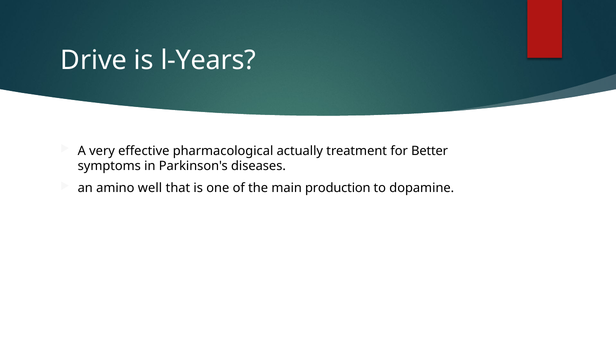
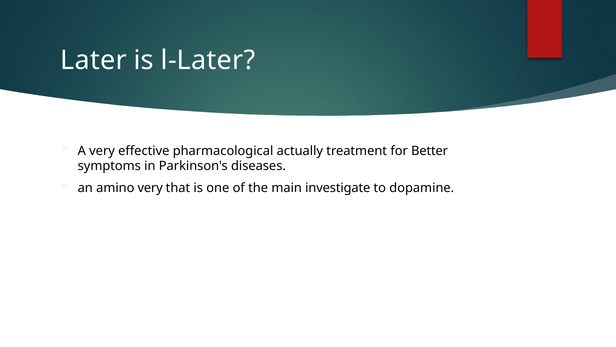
Drive: Drive -> Later
l-Years: l-Years -> l-Later
amino well: well -> very
production: production -> investigate
